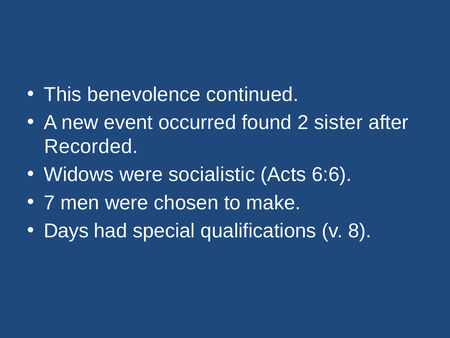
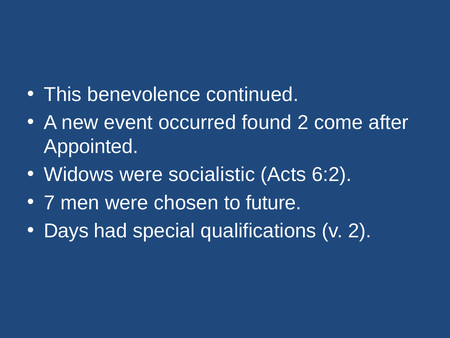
sister: sister -> come
Recorded: Recorded -> Appointed
6:6: 6:6 -> 6:2
make: make -> future
v 8: 8 -> 2
